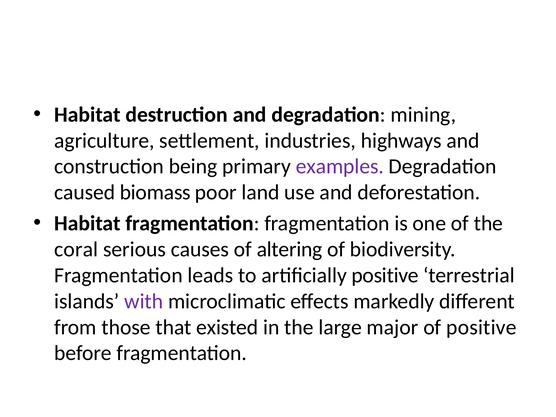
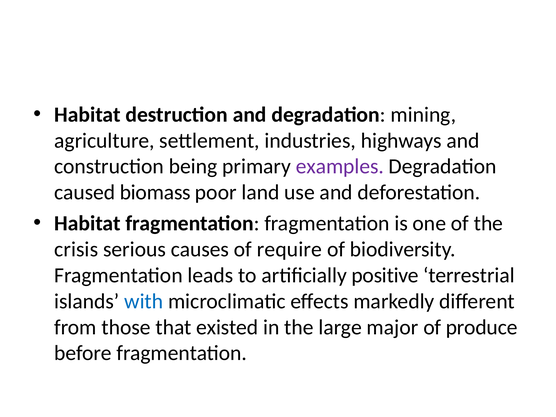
coral: coral -> crisis
altering: altering -> require
with colour: purple -> blue
of positive: positive -> produce
